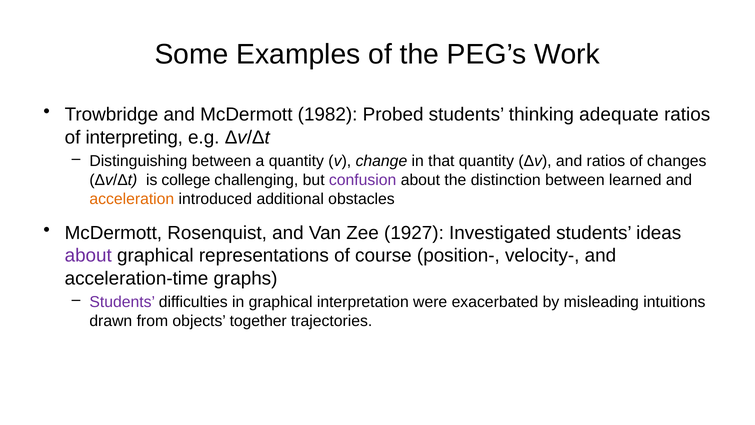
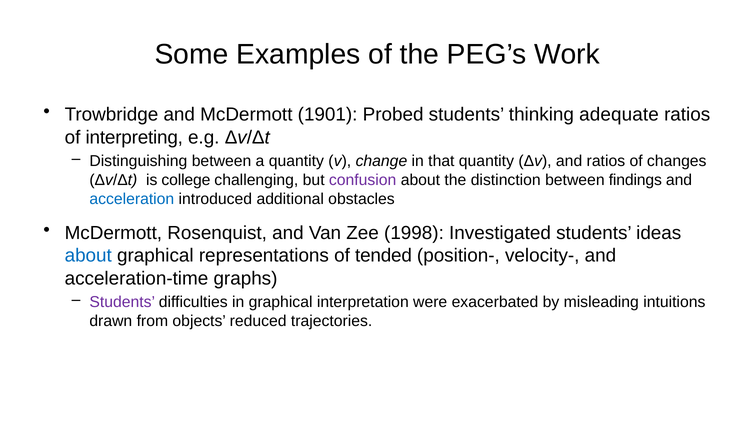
1982: 1982 -> 1901
learned: learned -> findings
acceleration colour: orange -> blue
1927: 1927 -> 1998
about at (88, 256) colour: purple -> blue
course: course -> tended
together: together -> reduced
